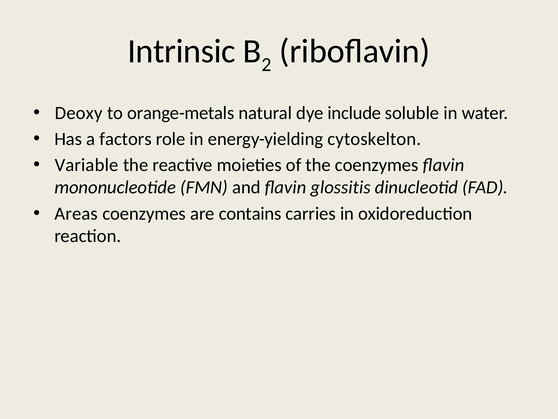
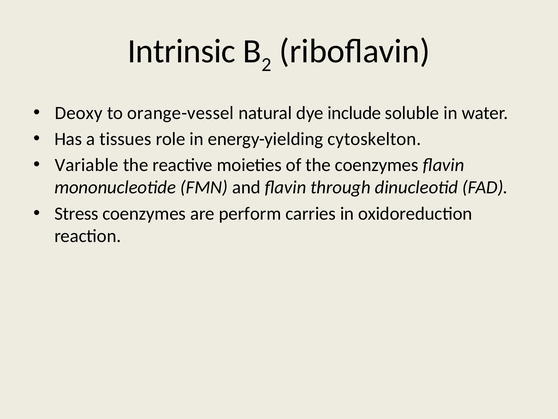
orange-metals: orange-metals -> orange-vessel
factors: factors -> tissues
glossitis: glossitis -> through
Areas: Areas -> Stress
contains: contains -> perform
